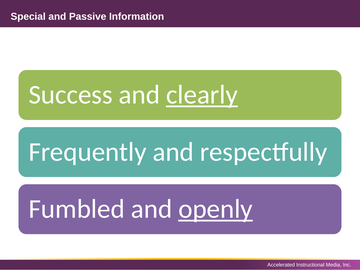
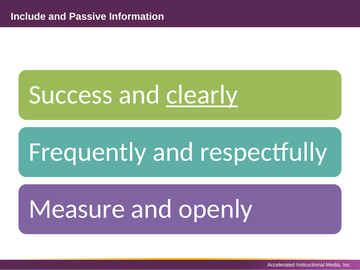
Special: Special -> Include
Fumbled: Fumbled -> Measure
openly underline: present -> none
